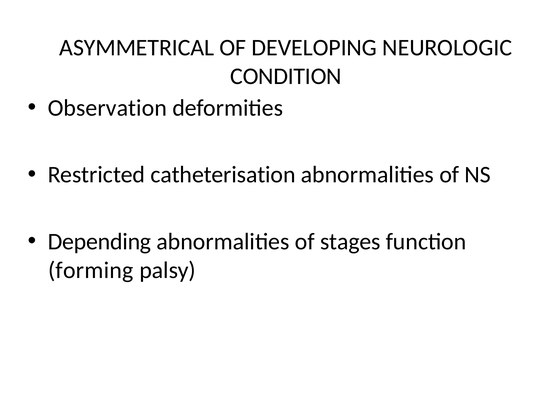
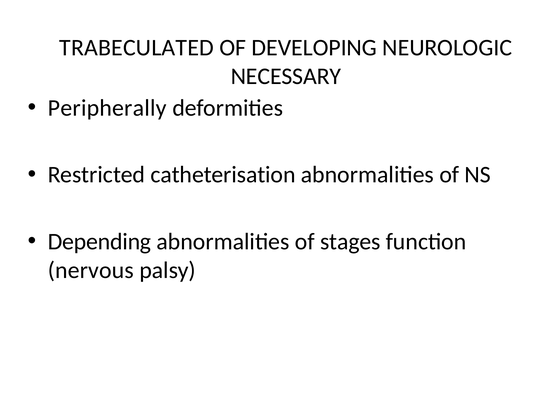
ASYMMETRICAL: ASYMMETRICAL -> TRABECULATED
CONDITION: CONDITION -> NECESSARY
Observation: Observation -> Peripherally
forming: forming -> nervous
